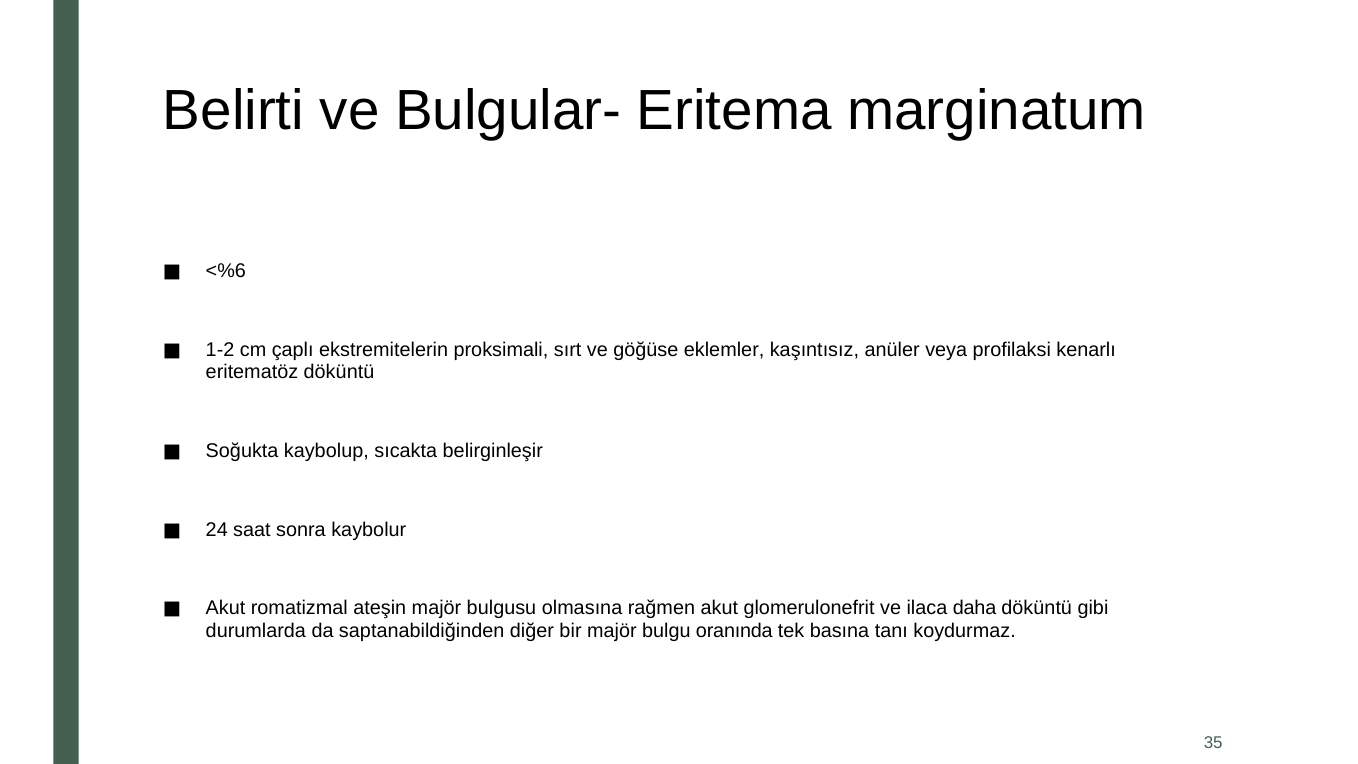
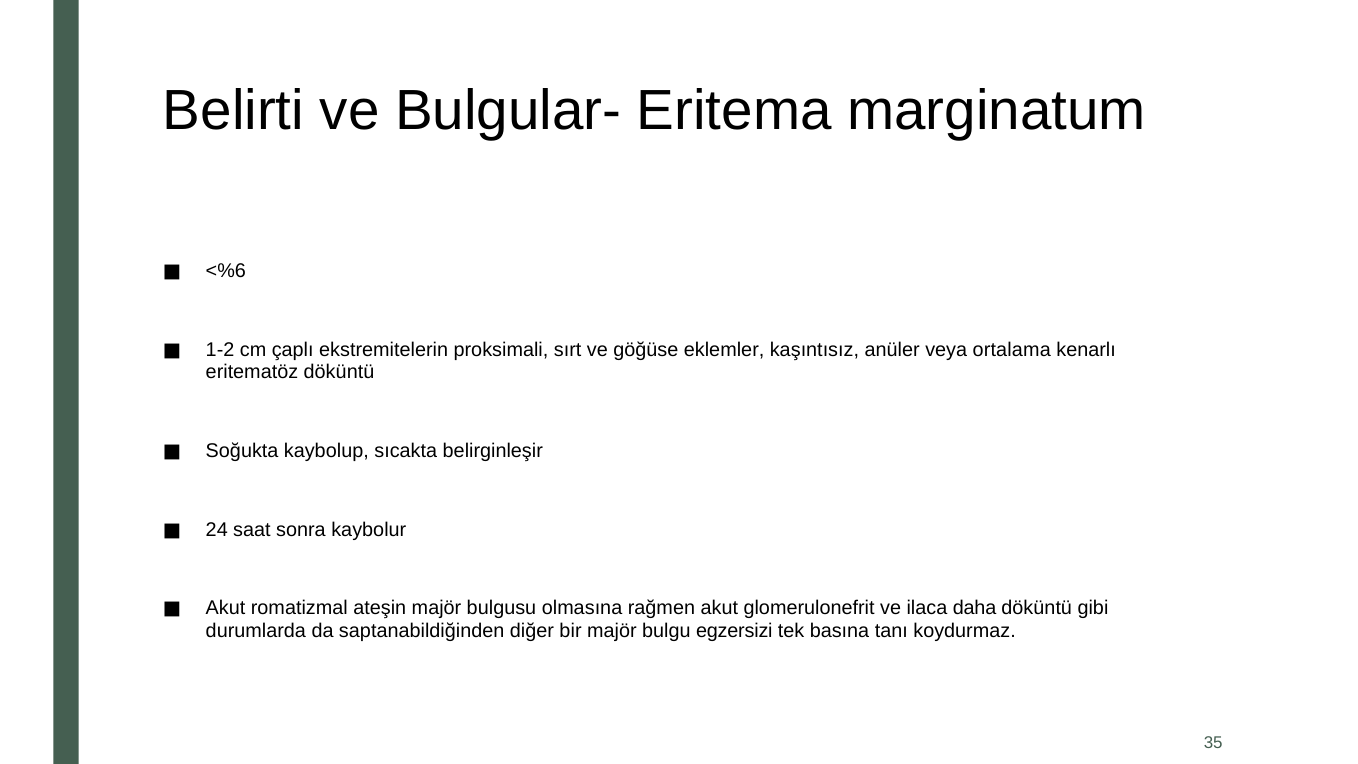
profilaksi: profilaksi -> ortalama
oranında: oranında -> egzersizi
